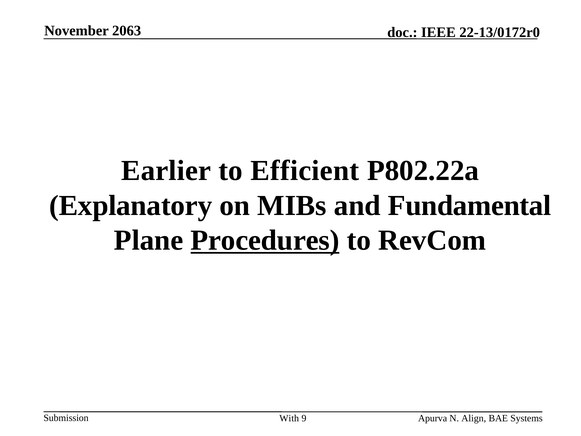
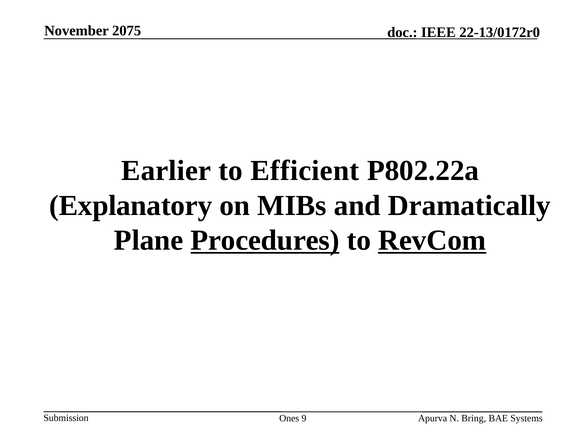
2063: 2063 -> 2075
Fundamental: Fundamental -> Dramatically
RevCom underline: none -> present
With: With -> Ones
Align: Align -> Bring
